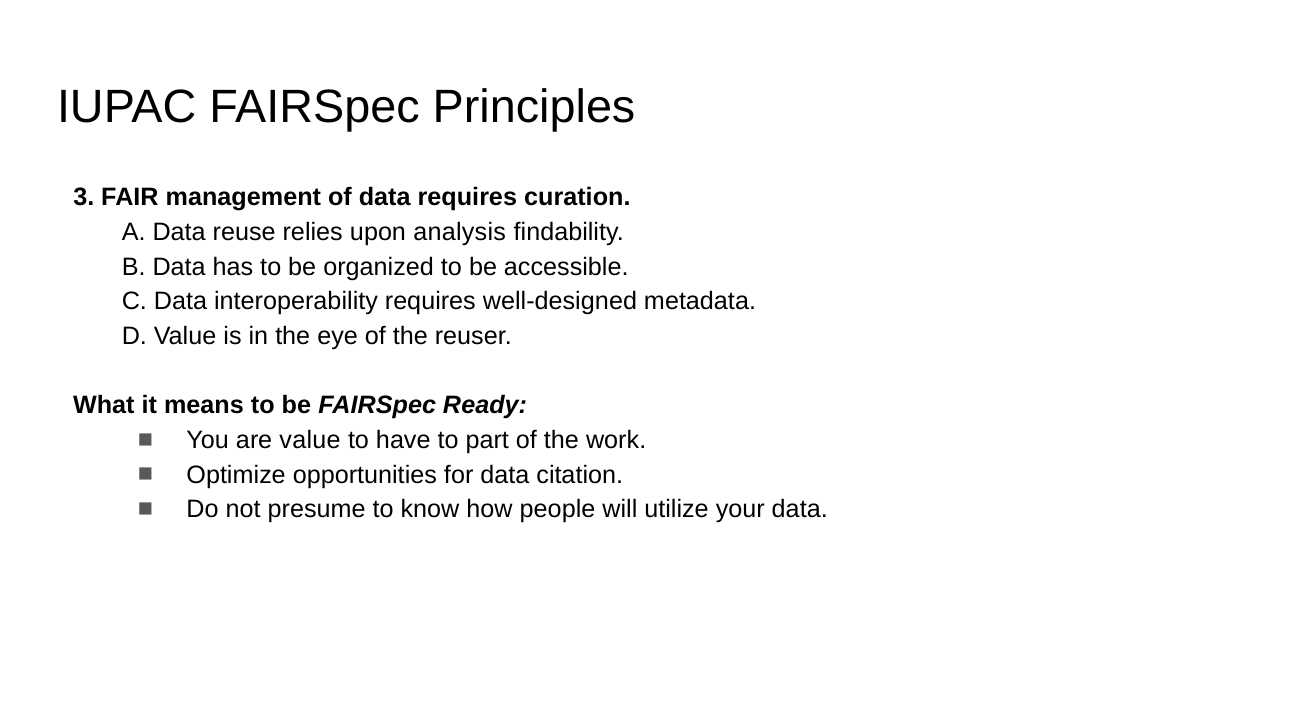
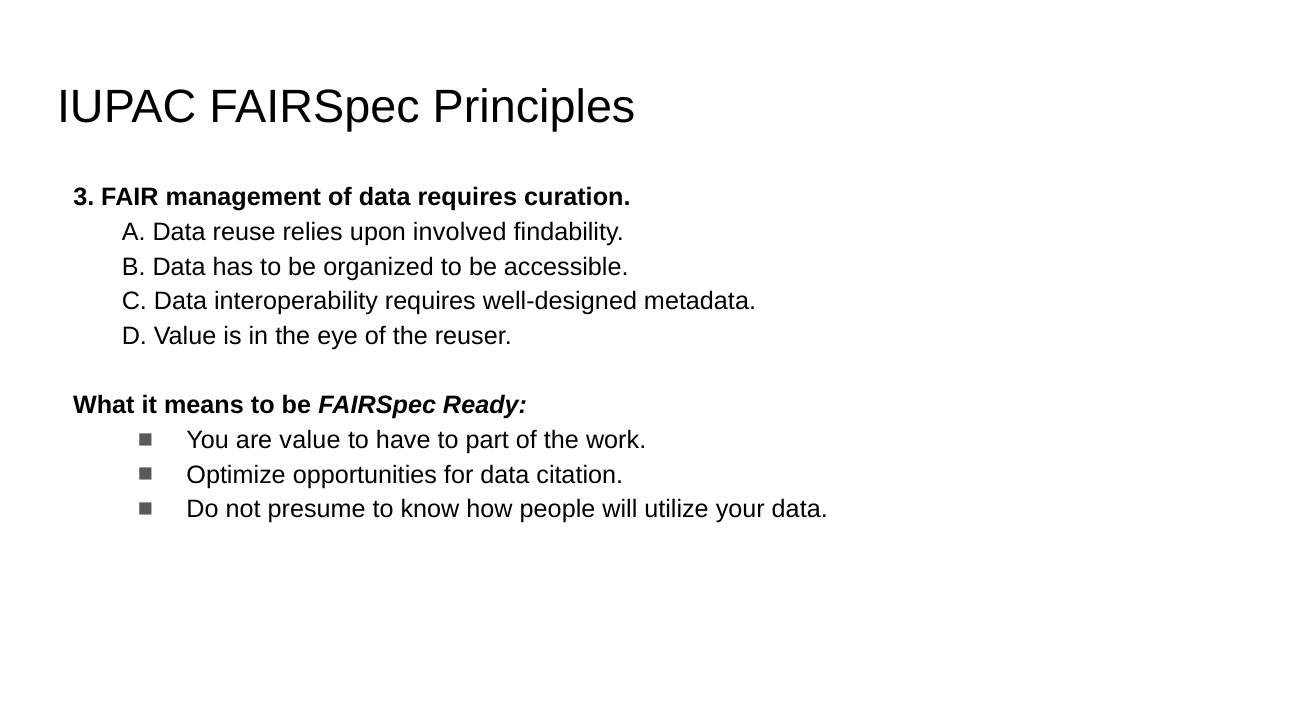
analysis: analysis -> involved
